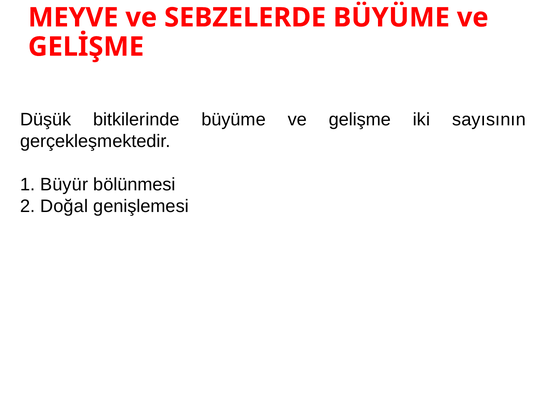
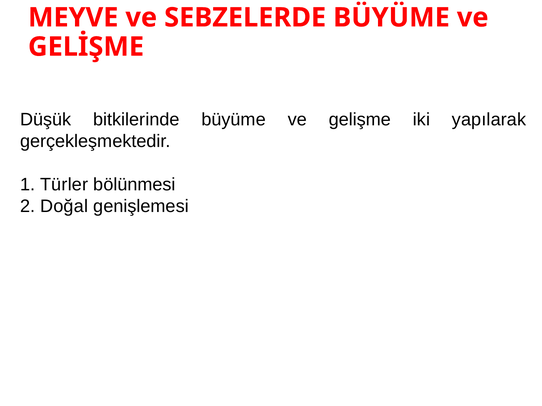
sayısının: sayısının -> yapılarak
Büyür: Büyür -> Türler
